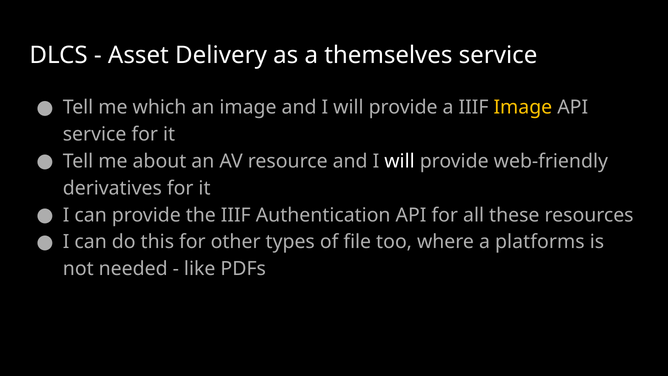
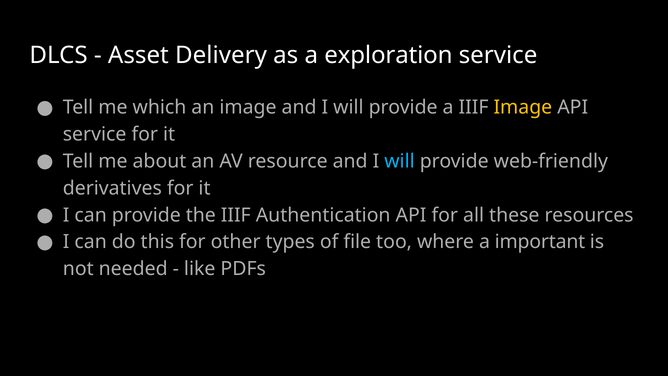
themselves: themselves -> exploration
will at (400, 161) colour: white -> light blue
platforms: platforms -> important
